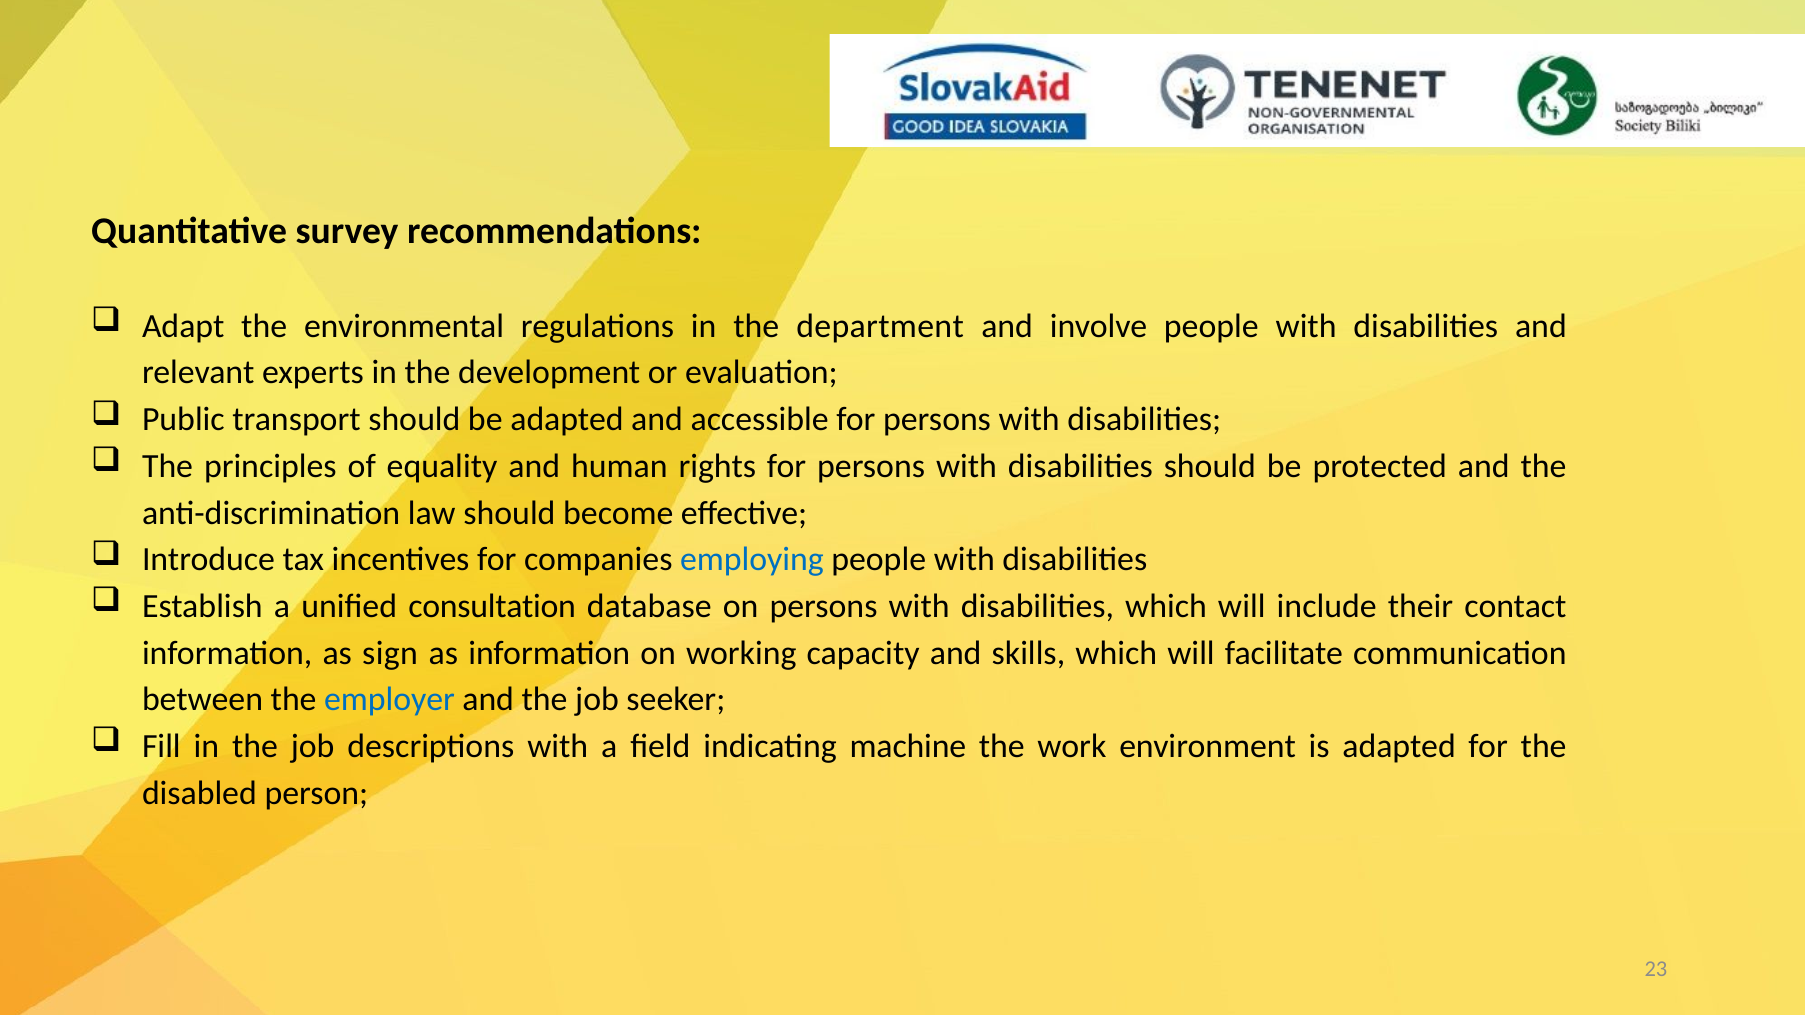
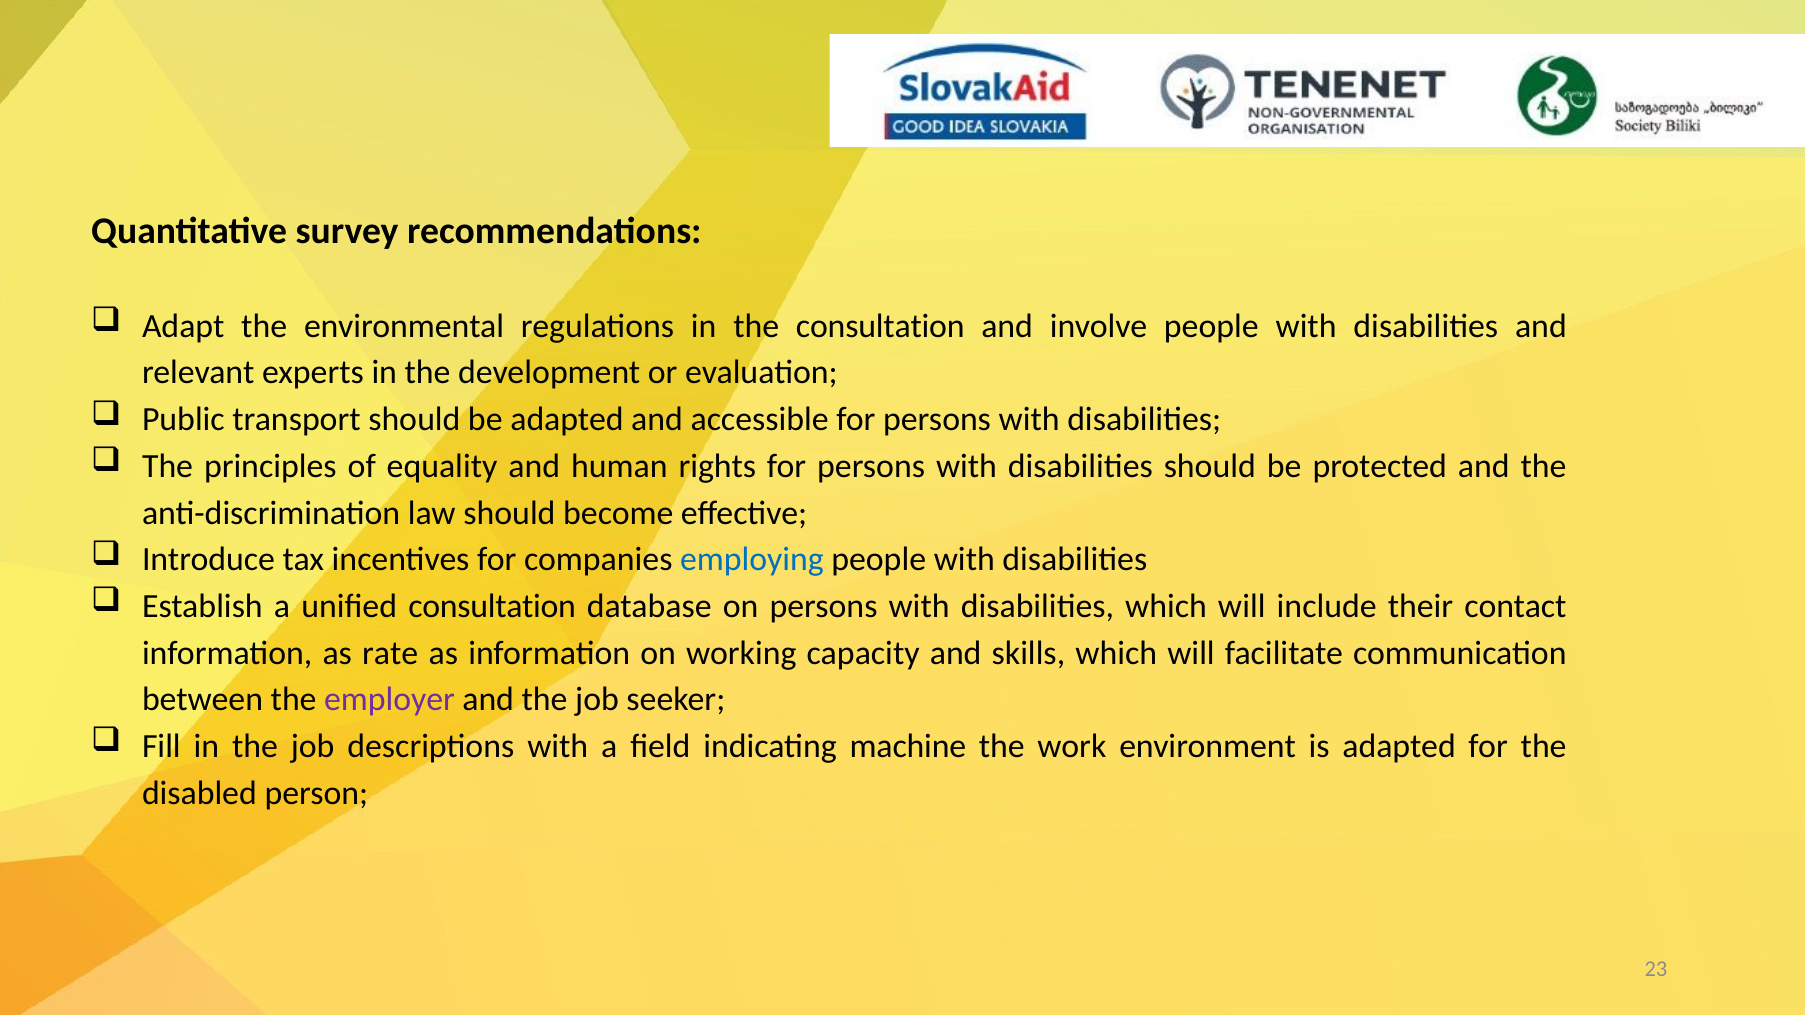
the department: department -> consultation
sign: sign -> rate
employer colour: blue -> purple
